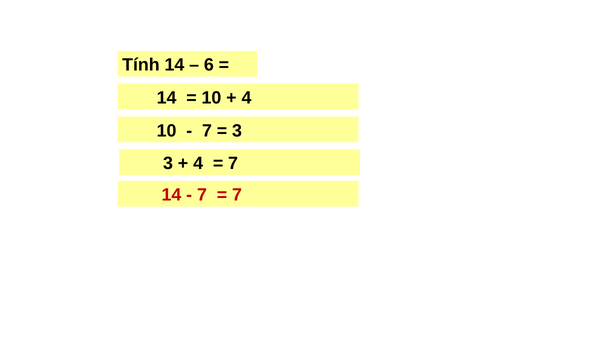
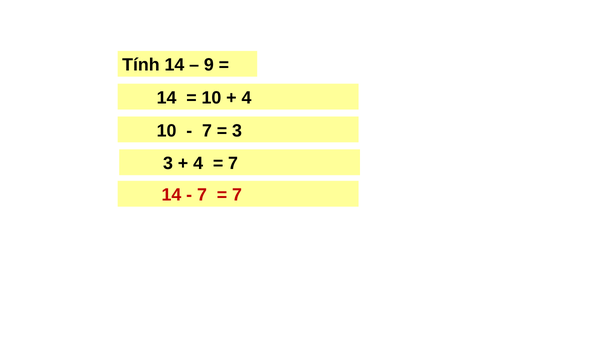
6: 6 -> 9
